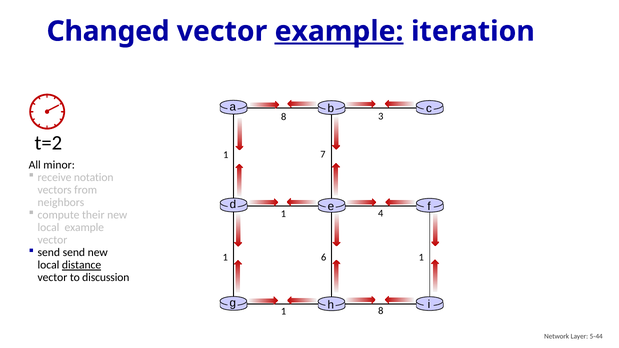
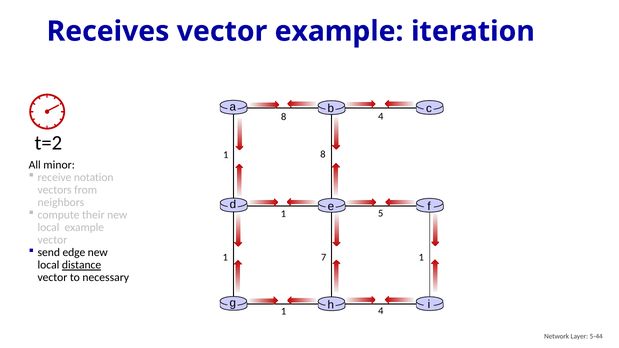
Changed: Changed -> Receives
example at (339, 31) underline: present -> none
8 3: 3 -> 4
1 7: 7 -> 8
4: 4 -> 5
send send: send -> edge
6: 6 -> 7
discussion: discussion -> necessary
1 8: 8 -> 4
